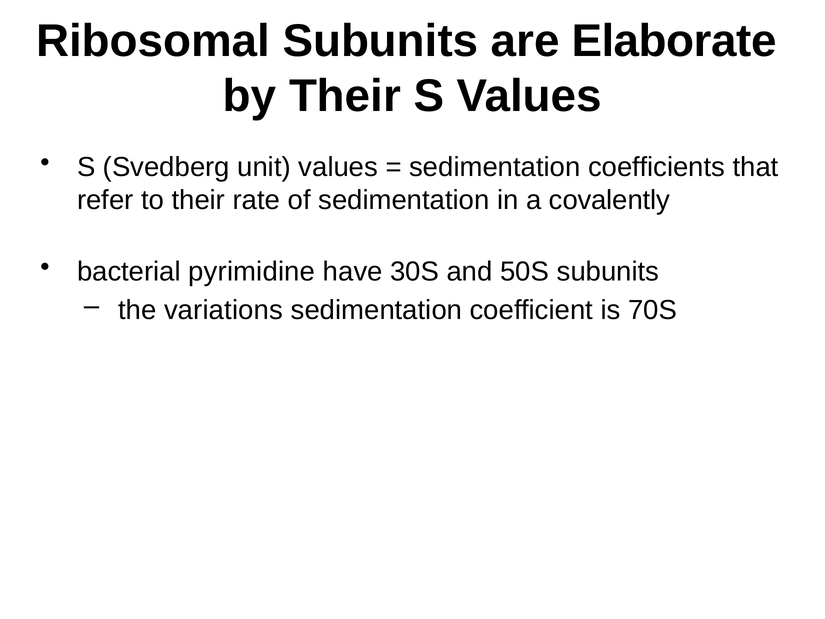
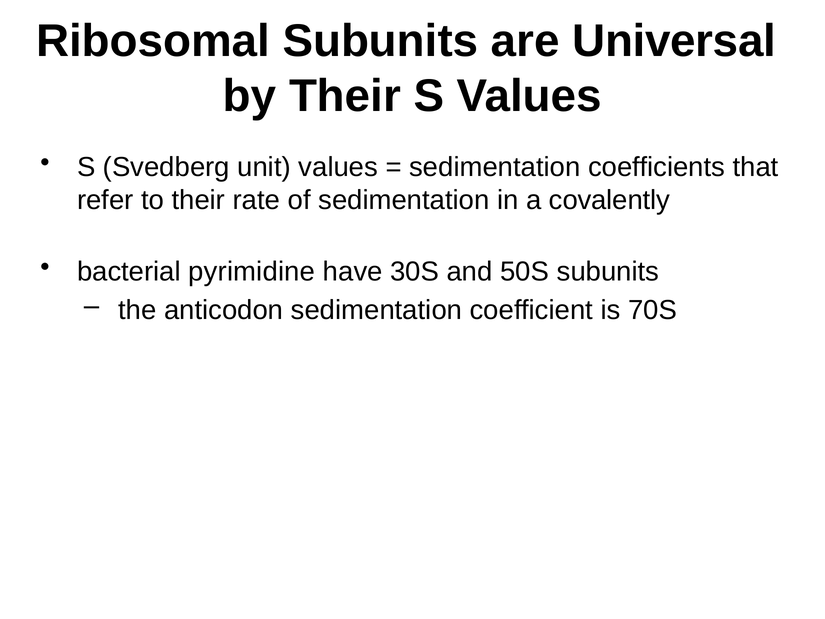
Elaborate: Elaborate -> Universal
variations: variations -> anticodon
